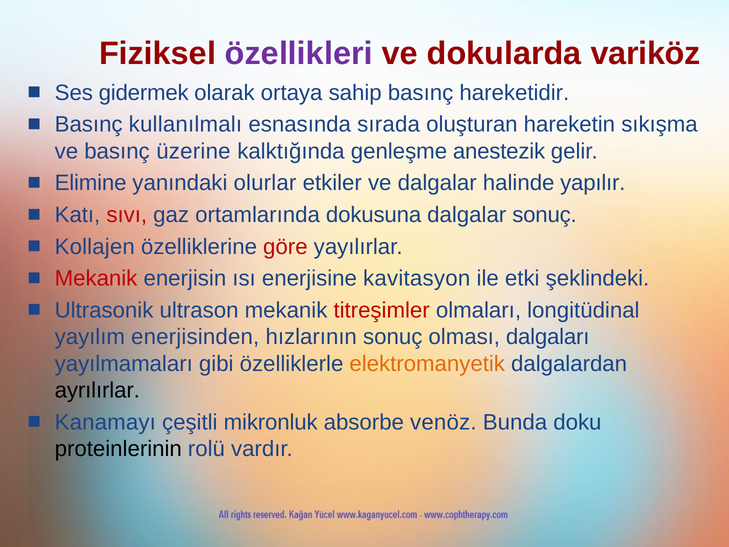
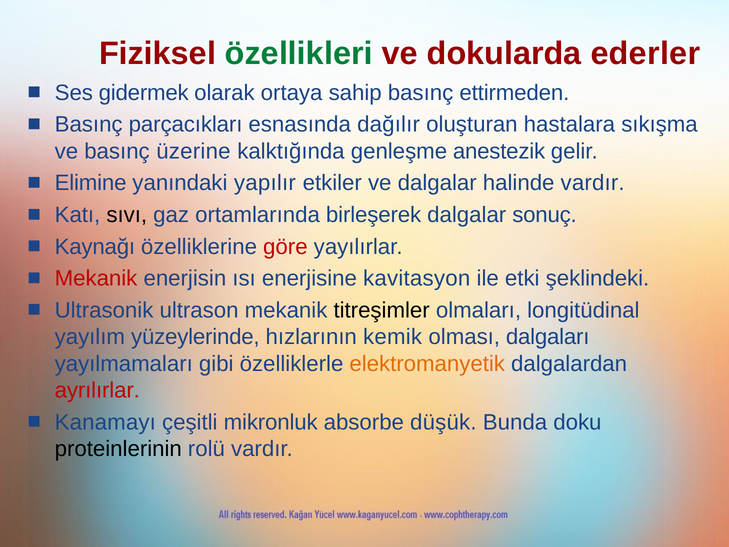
özellikleri colour: purple -> green
variköz: variköz -> ederler
hareketidir: hareketidir -> ettirmeden
kullanılmalı: kullanılmalı -> parçacıkları
sırada: sırada -> dağılır
hareketin: hareketin -> hastalara
olurlar: olurlar -> yapılır
halinde yapılır: yapılır -> vardır
sıvı colour: red -> black
dokusuna: dokusuna -> birleşerek
Kollajen: Kollajen -> Kaynağı
titreşimler colour: red -> black
enerjisinden: enerjisinden -> yüzeylerinde
hızlarının sonuç: sonuç -> kemik
ayrılırlar colour: black -> red
venöz: venöz -> düşük
